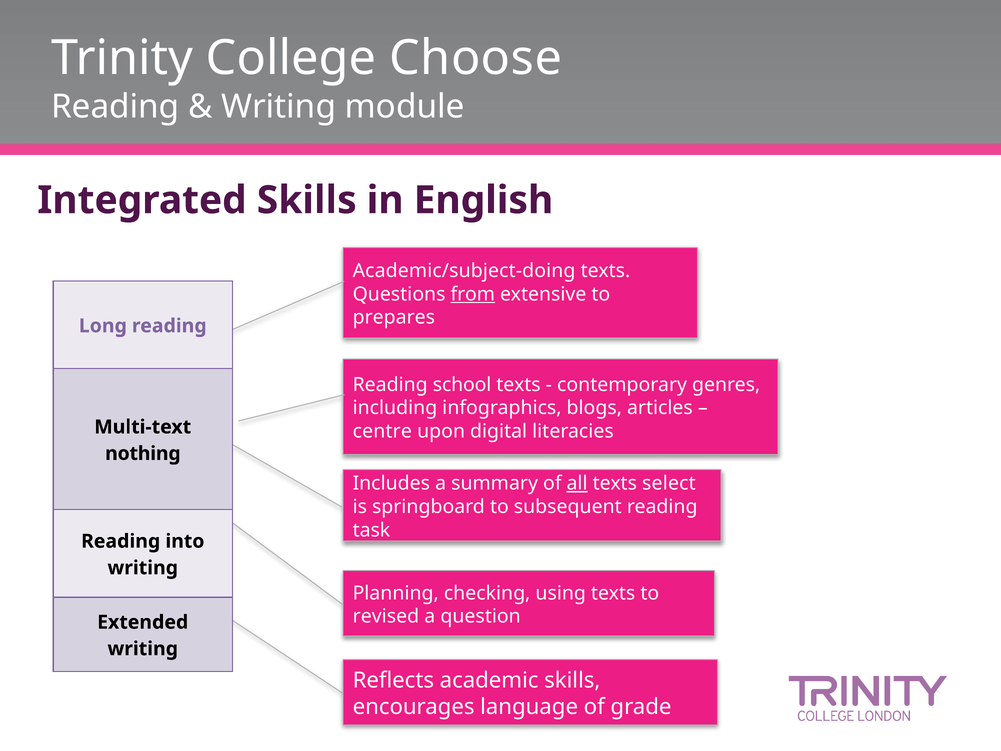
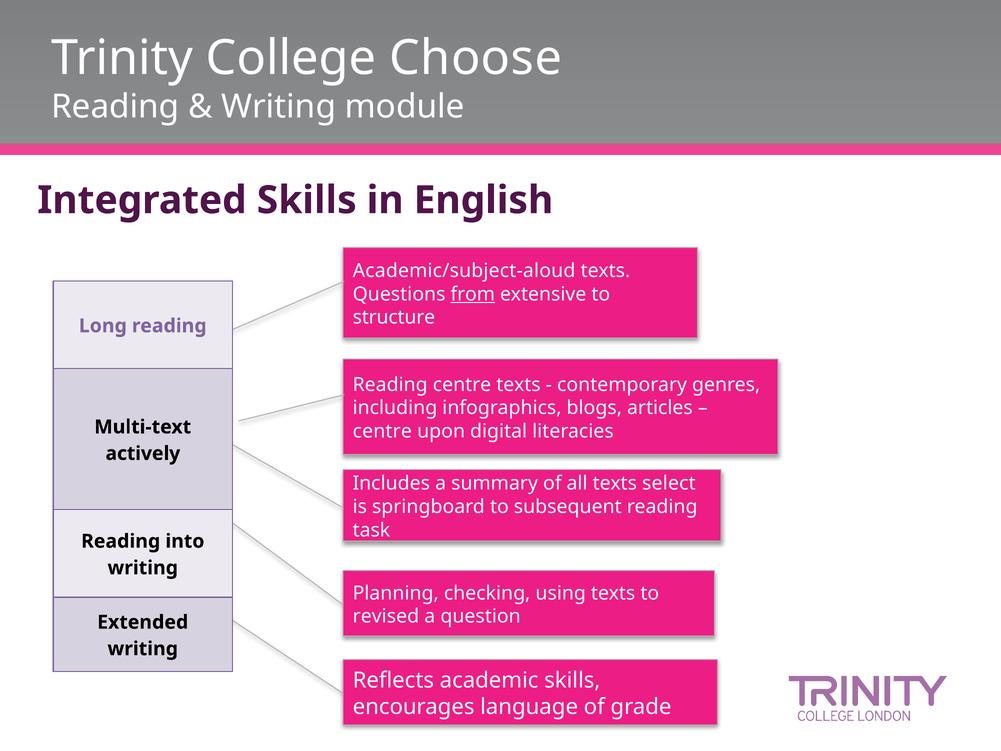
Academic/subject-doing: Academic/subject-doing -> Academic/subject-aloud
prepares: prepares -> structure
Reading school: school -> centre
nothing: nothing -> actively
all underline: present -> none
